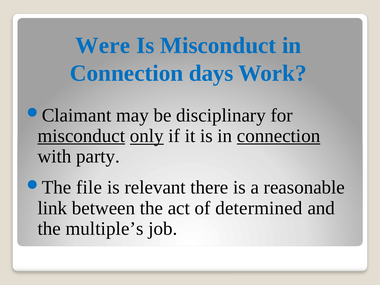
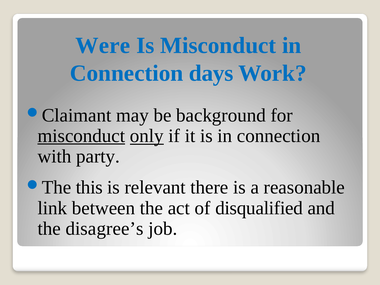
disciplinary: disciplinary -> background
connection at (279, 136) underline: present -> none
file: file -> this
determined: determined -> disqualified
multiple’s: multiple’s -> disagree’s
